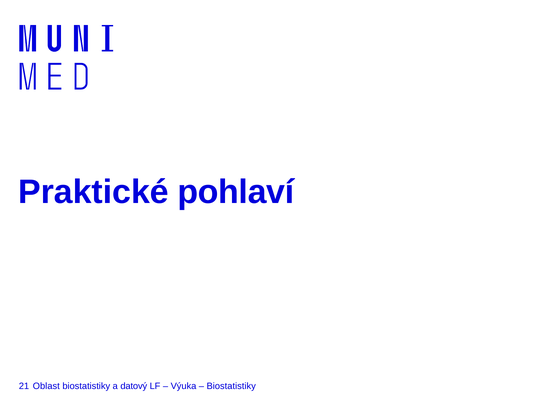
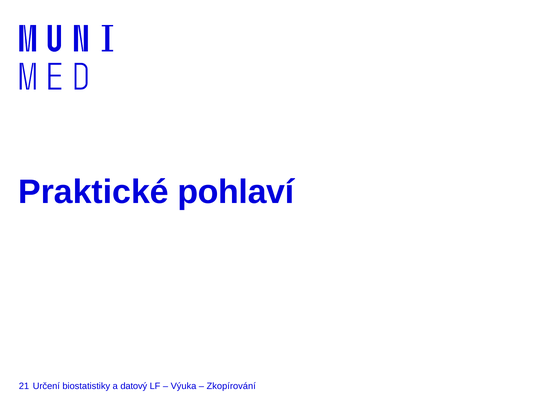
Oblast: Oblast -> Určení
Biostatistiky at (231, 386): Biostatistiky -> Zkopírování
